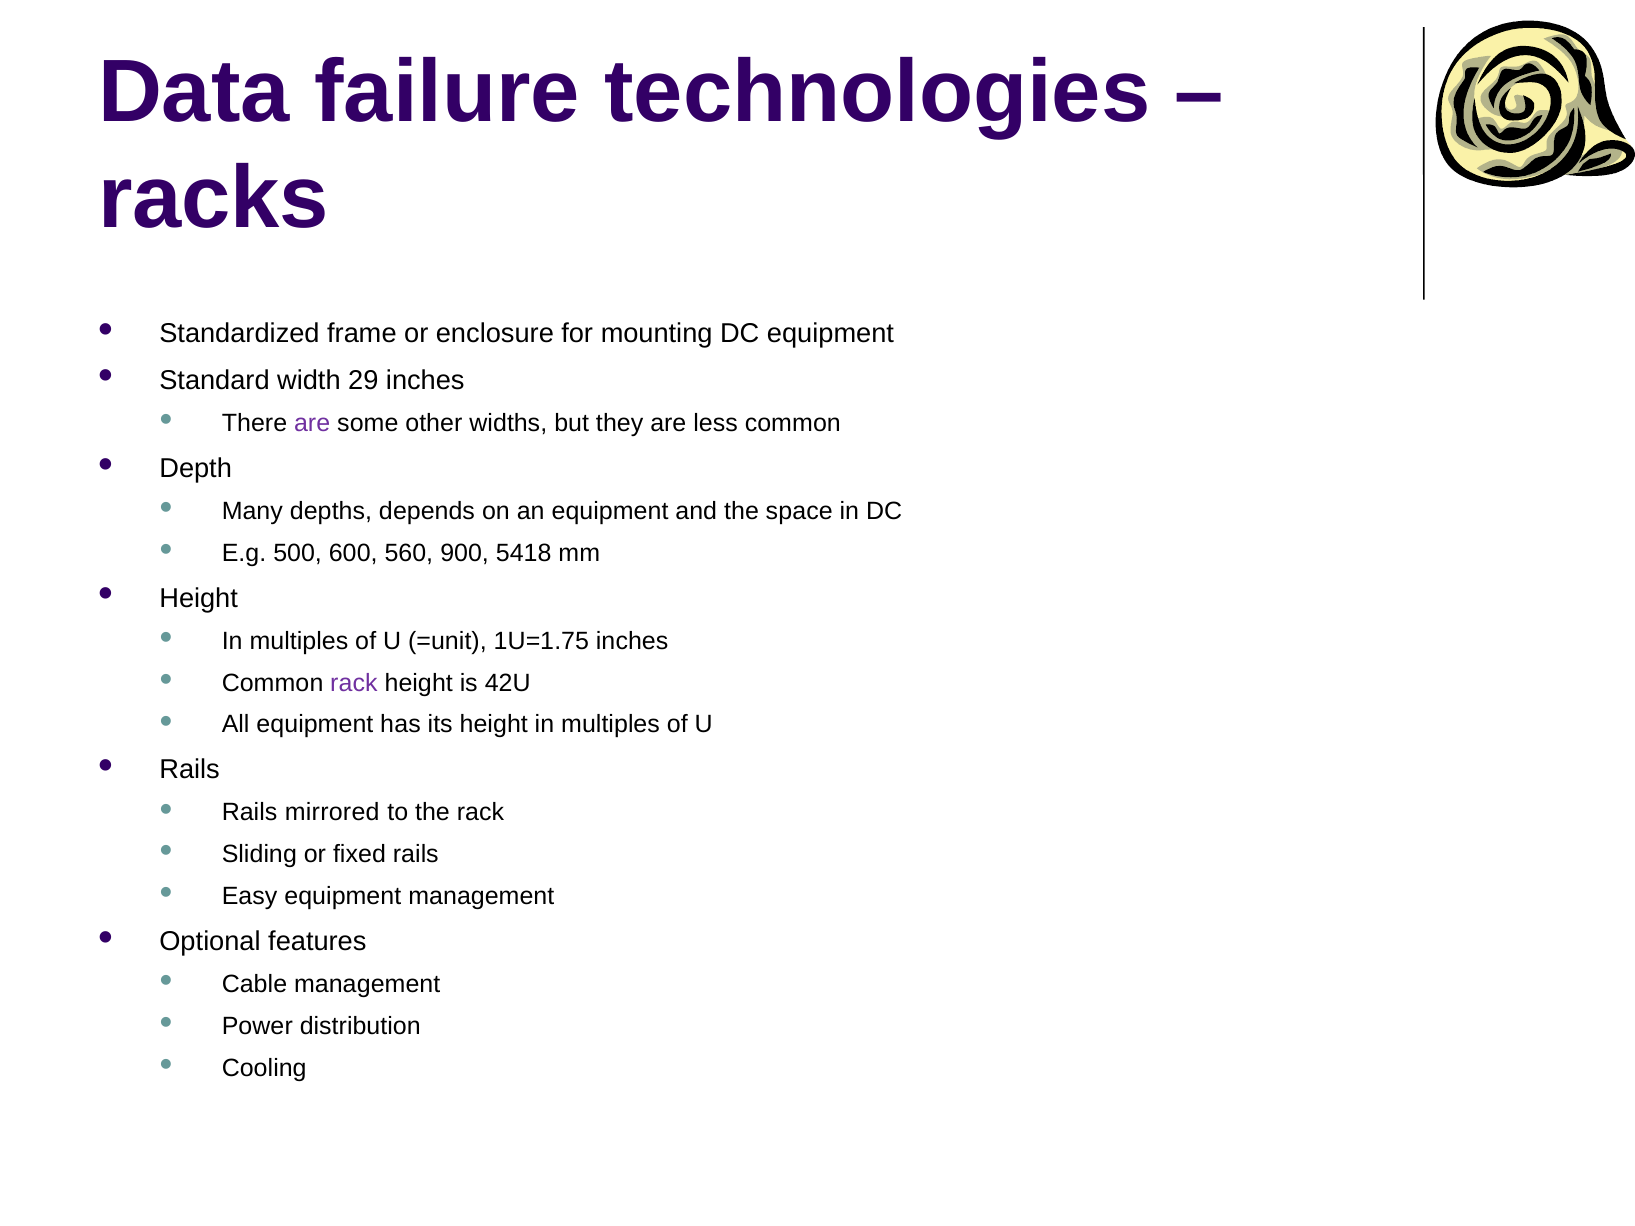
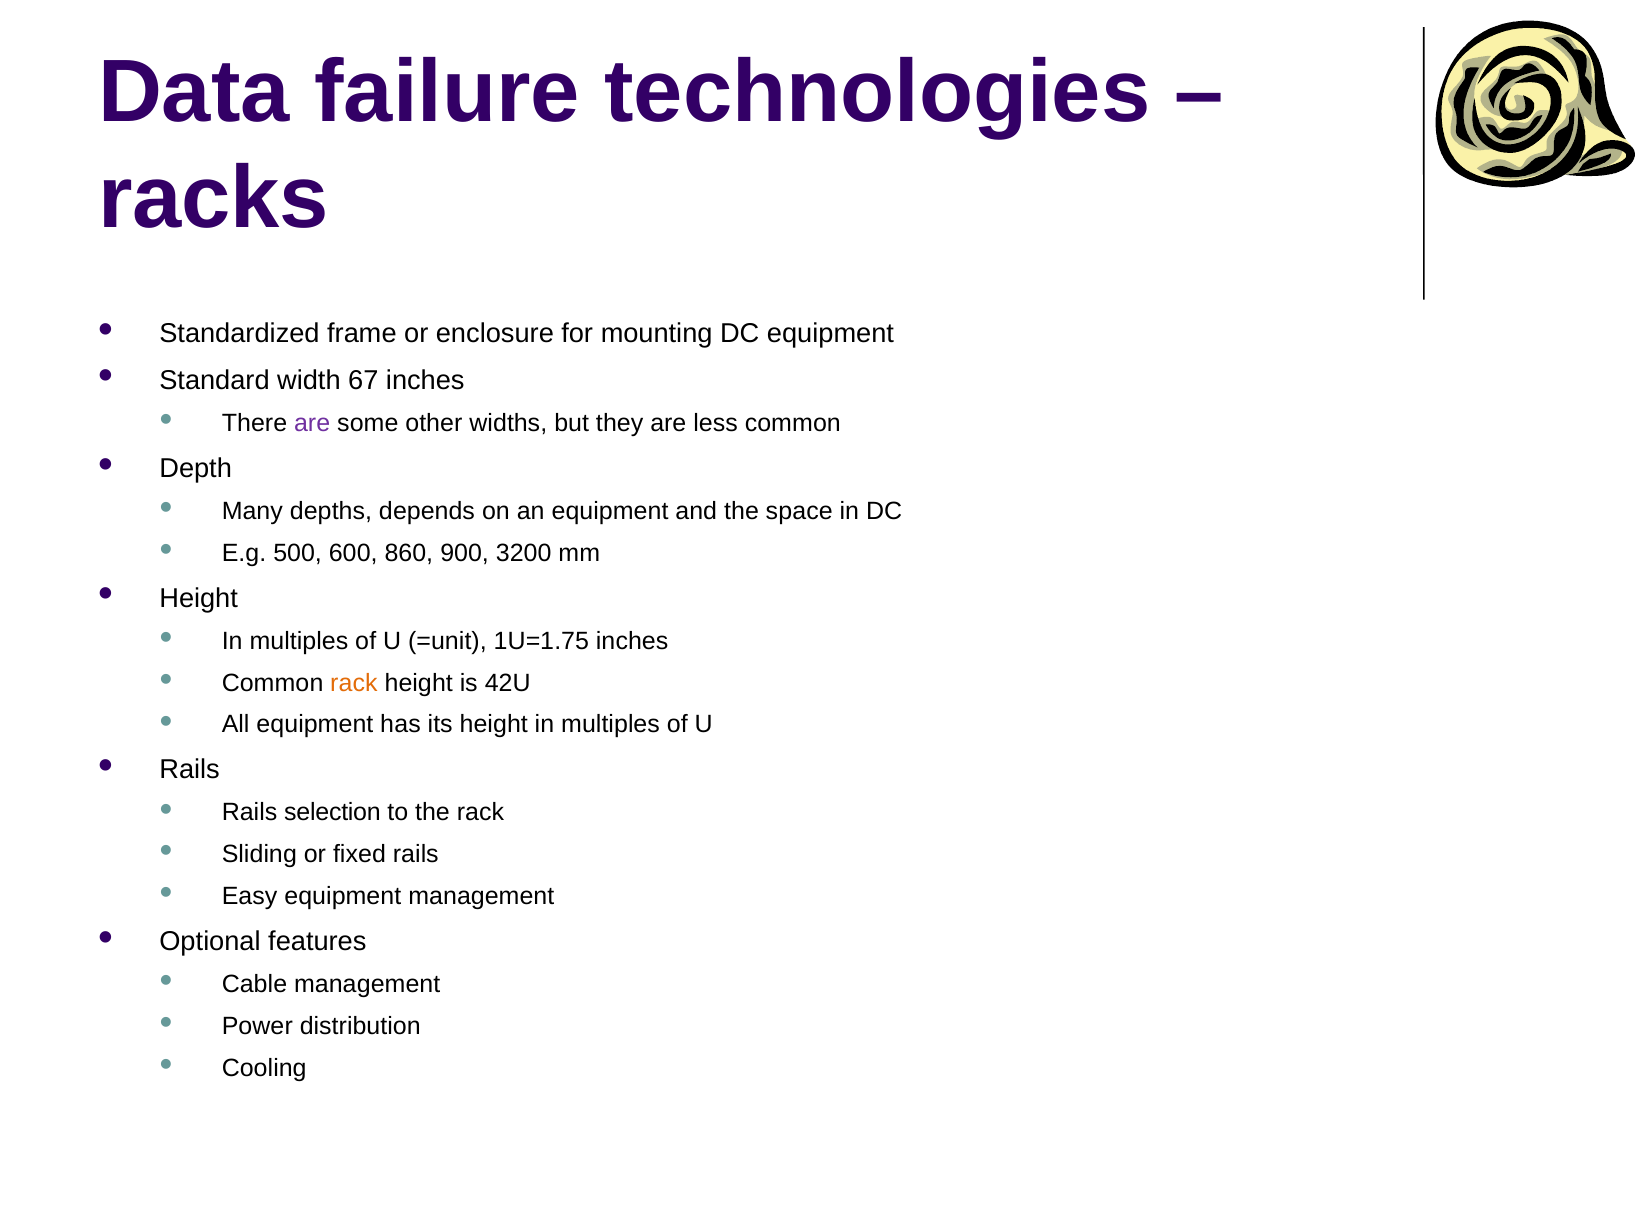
29: 29 -> 67
560: 560 -> 860
5418: 5418 -> 3200
rack at (354, 683) colour: purple -> orange
mirrored: mirrored -> selection
